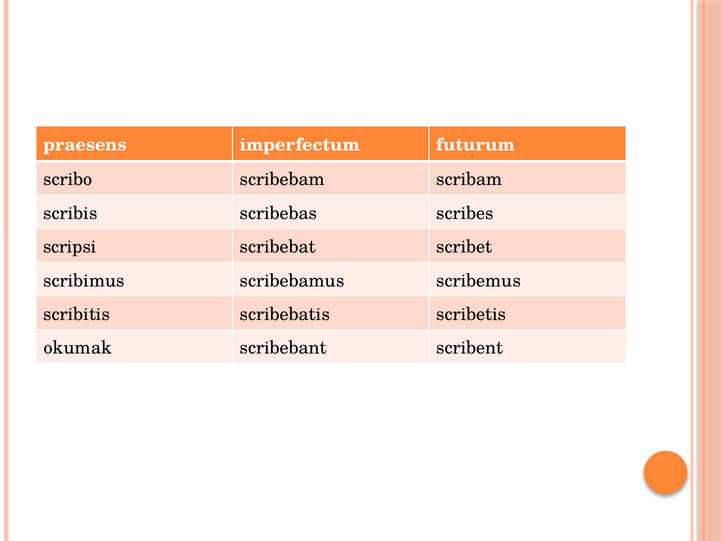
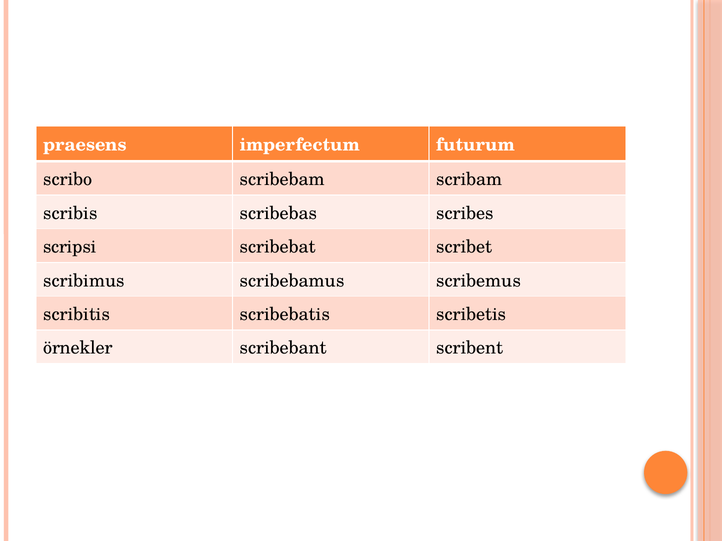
okumak: okumak -> örnekler
